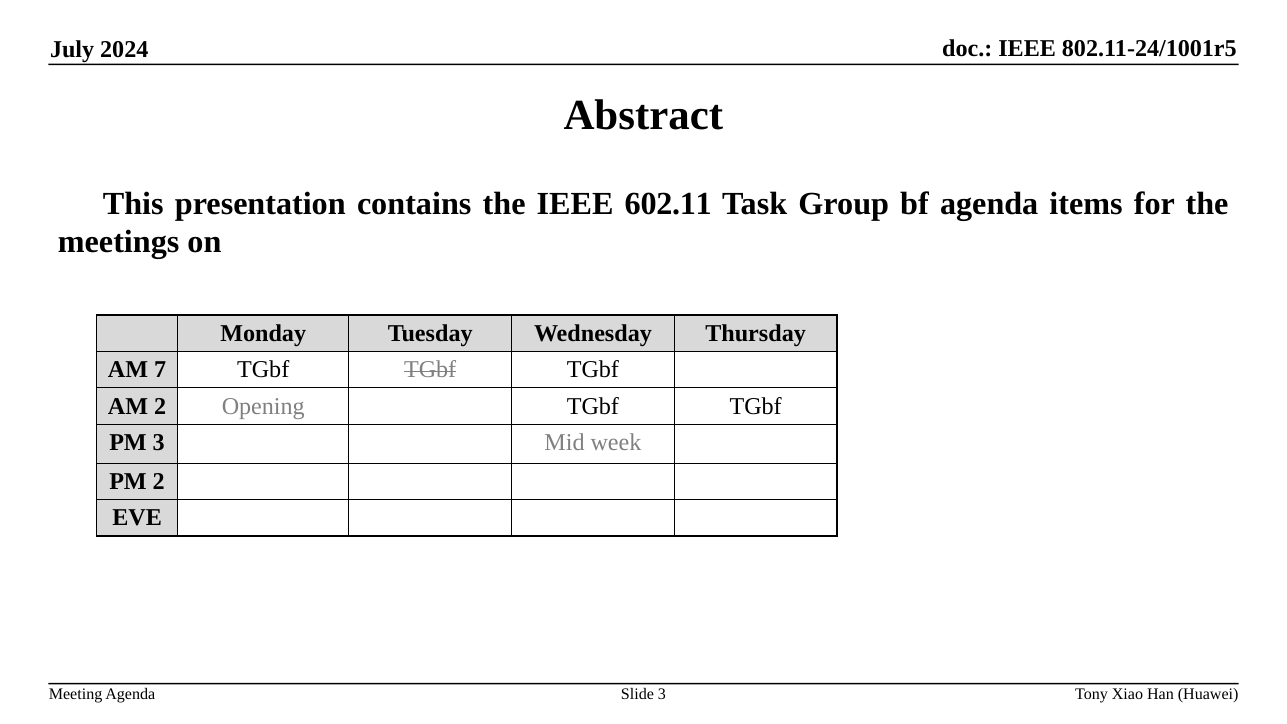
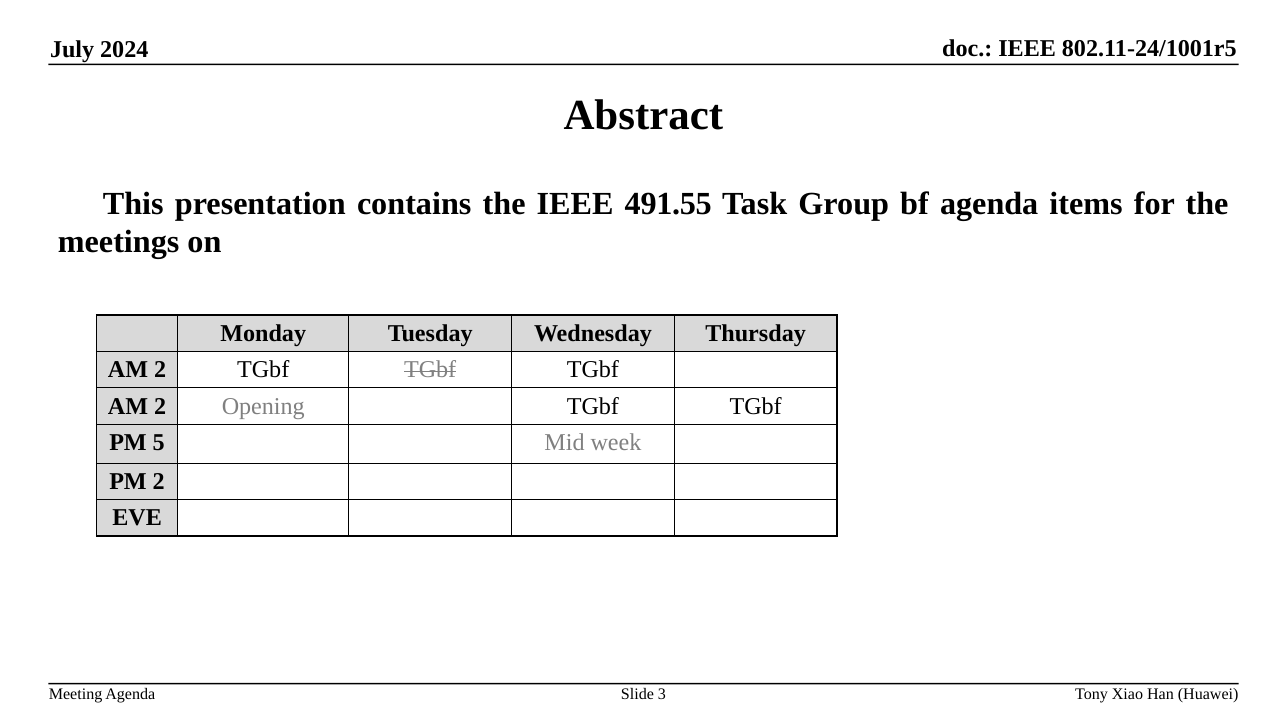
602.11: 602.11 -> 491.55
7 at (160, 370): 7 -> 2
PM 3: 3 -> 5
